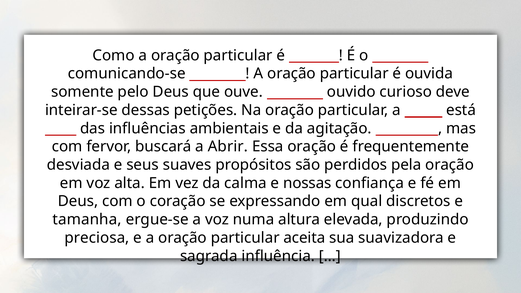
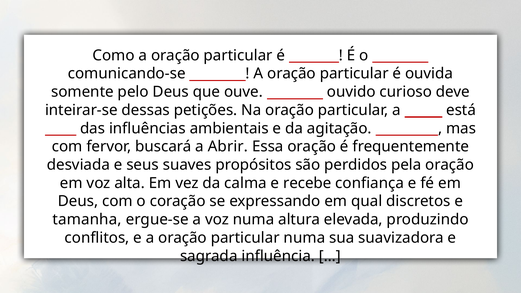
nossas: nossas -> recebe
preciosa: preciosa -> conflitos
particular aceita: aceita -> numa
